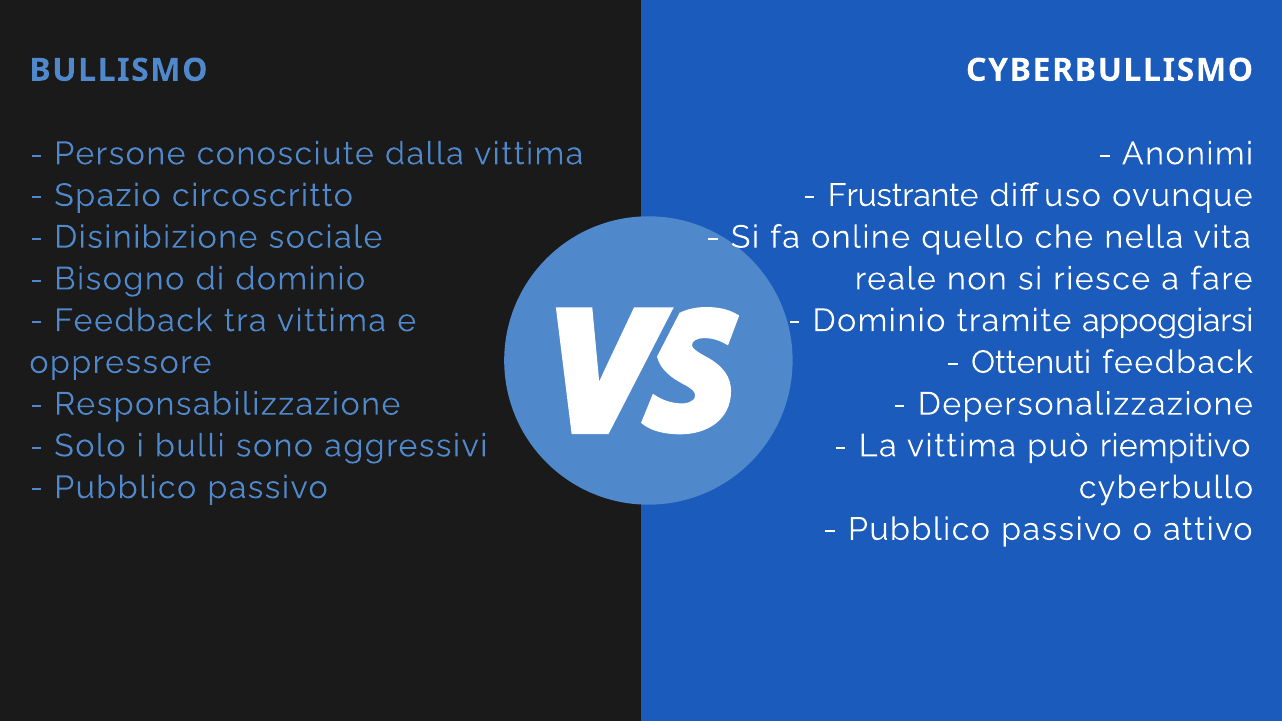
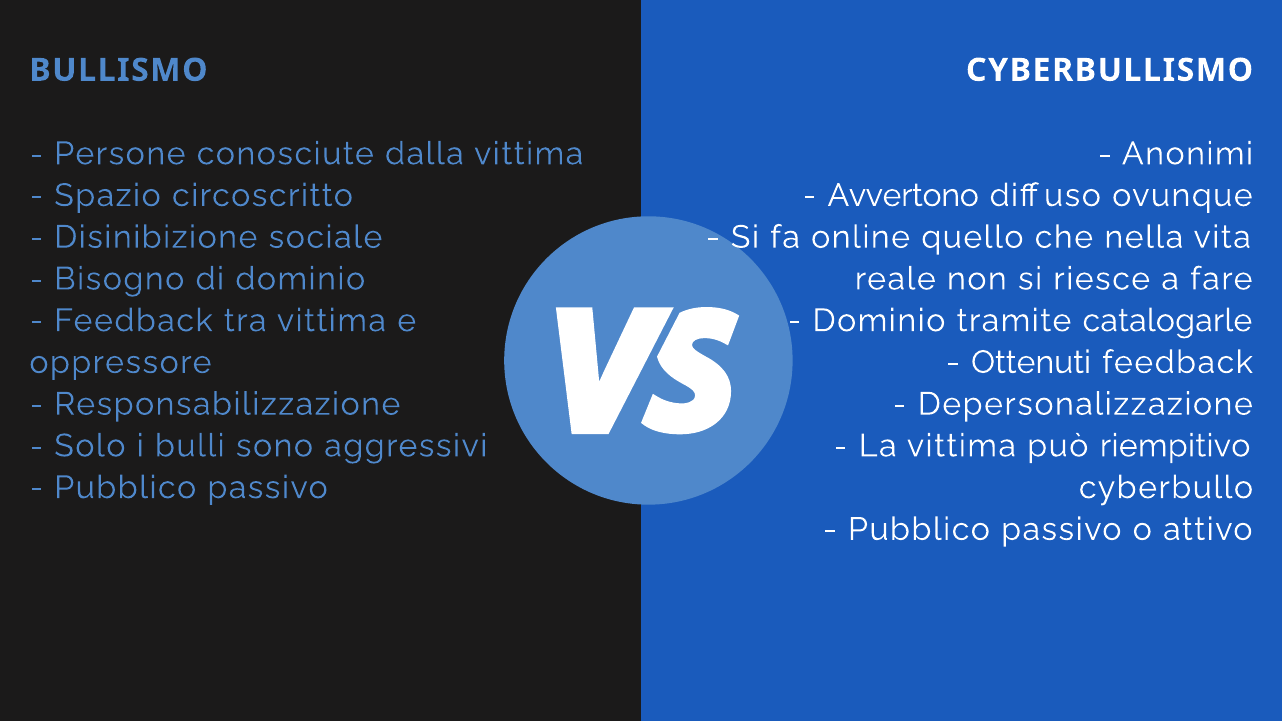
Frustrante: Frustrante -> Avvertono
appoggiarsi: appoggiarsi -> catalogarle
